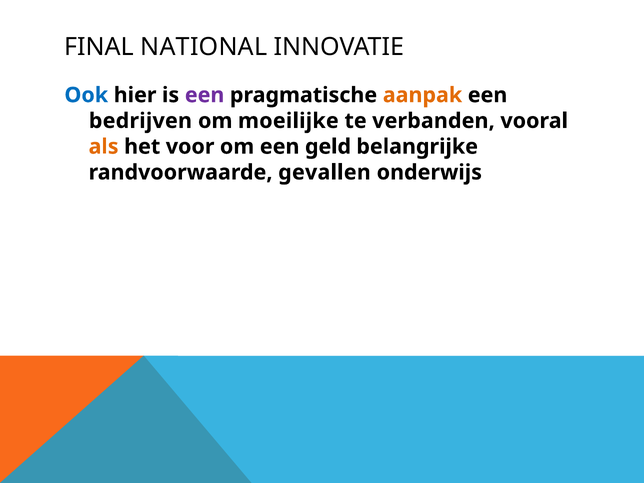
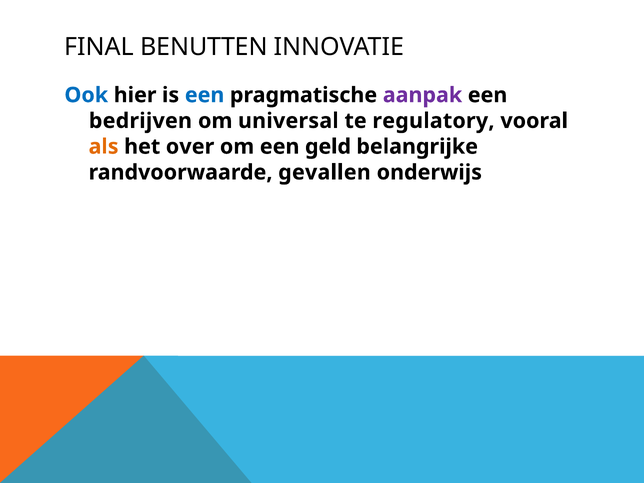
NATIONAL: NATIONAL -> BENUTTEN
een at (205, 95) colour: purple -> blue
aanpak colour: orange -> purple
moeilijke: moeilijke -> universal
verbanden: verbanden -> regulatory
voor: voor -> over
